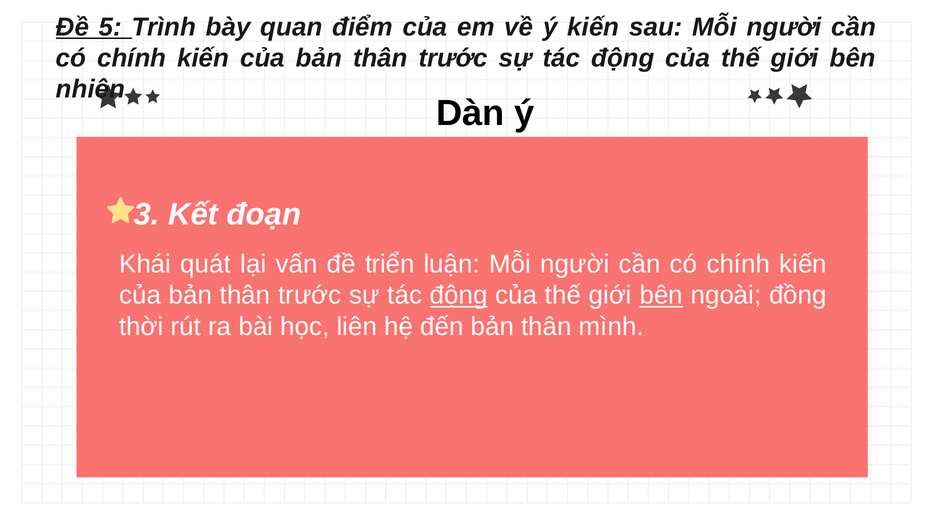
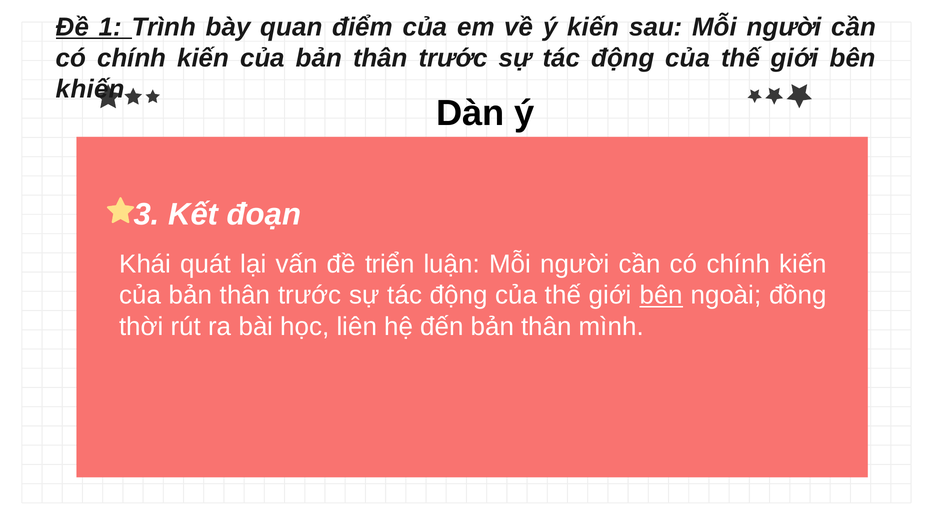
5: 5 -> 1
nhiên: nhiên -> khiến
động at (459, 295) underline: present -> none
